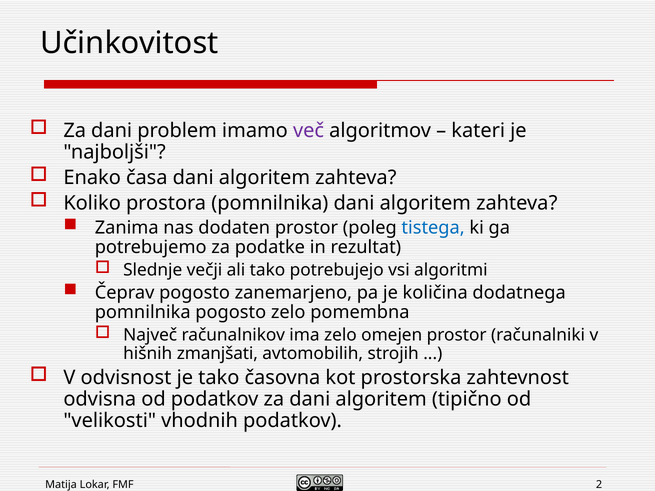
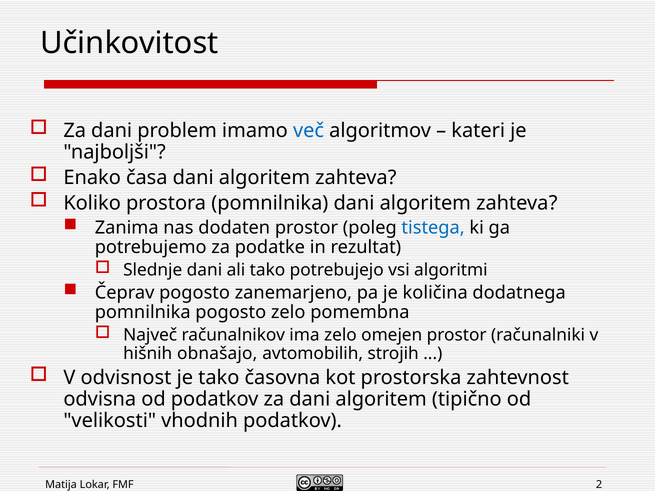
več colour: purple -> blue
Slednje večji: večji -> dani
zmanjšati: zmanjšati -> obnašajo
